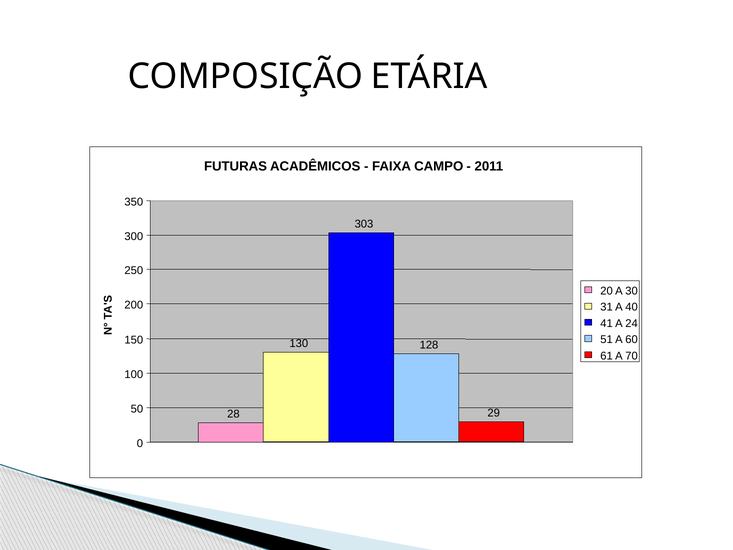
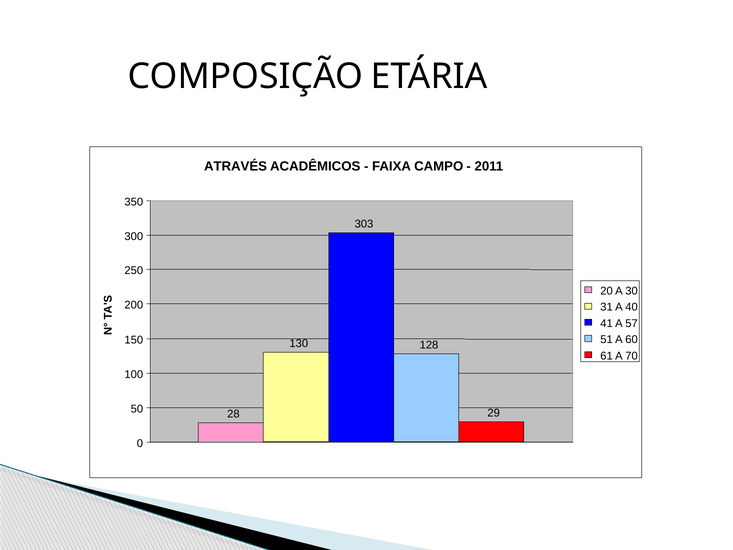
FUTURAS: FUTURAS -> ATRAVÉS
24: 24 -> 57
